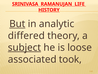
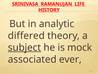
But underline: present -> none
loose: loose -> mock
took: took -> ever
